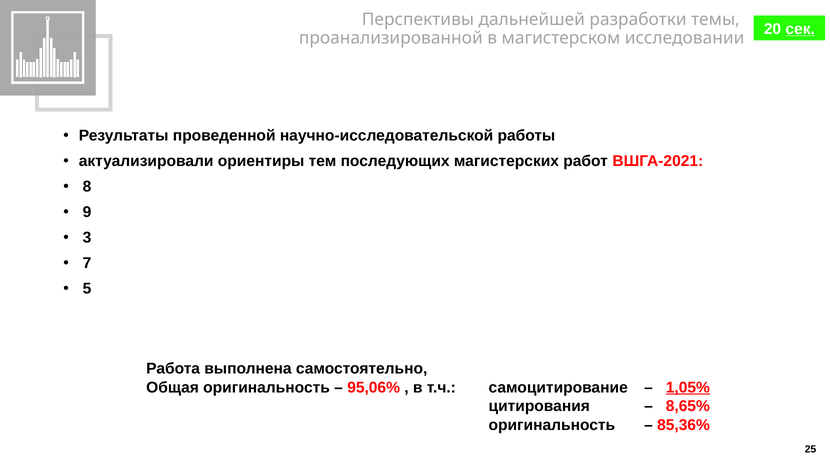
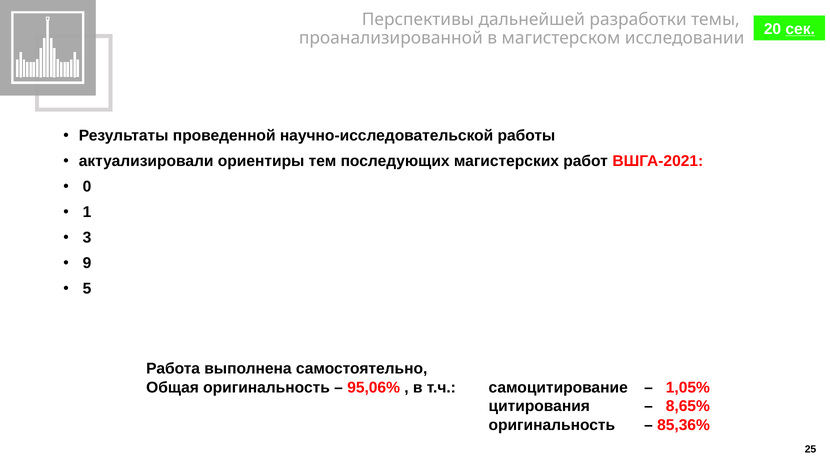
8: 8 -> 0
9: 9 -> 1
7: 7 -> 9
1,05% underline: present -> none
